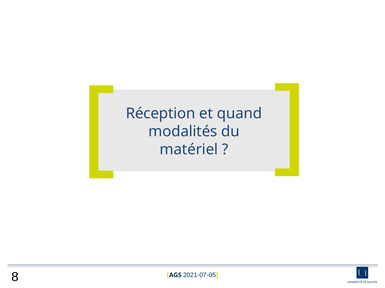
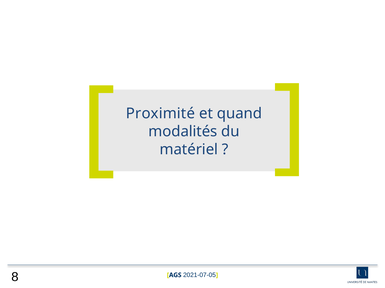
Réception: Réception -> Proximité
